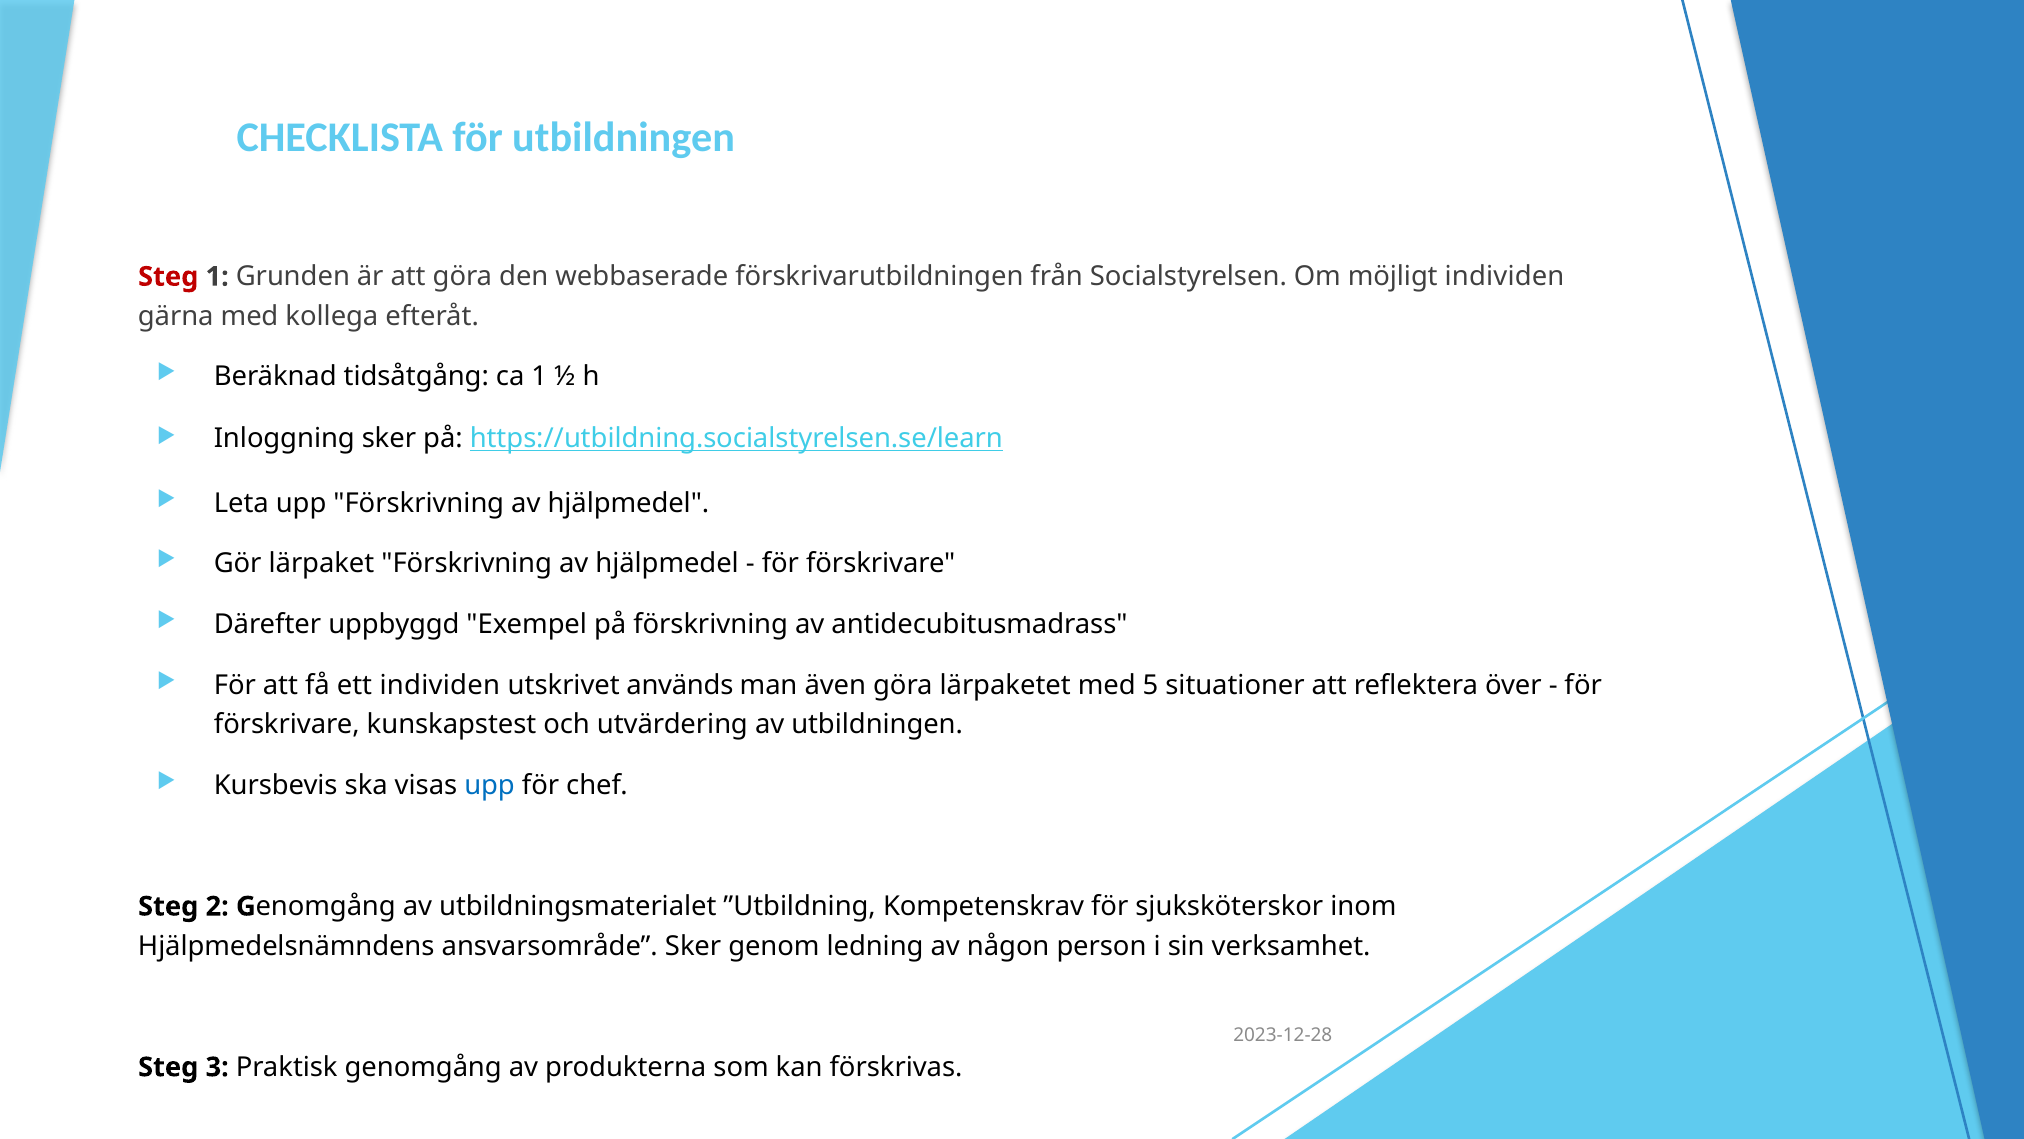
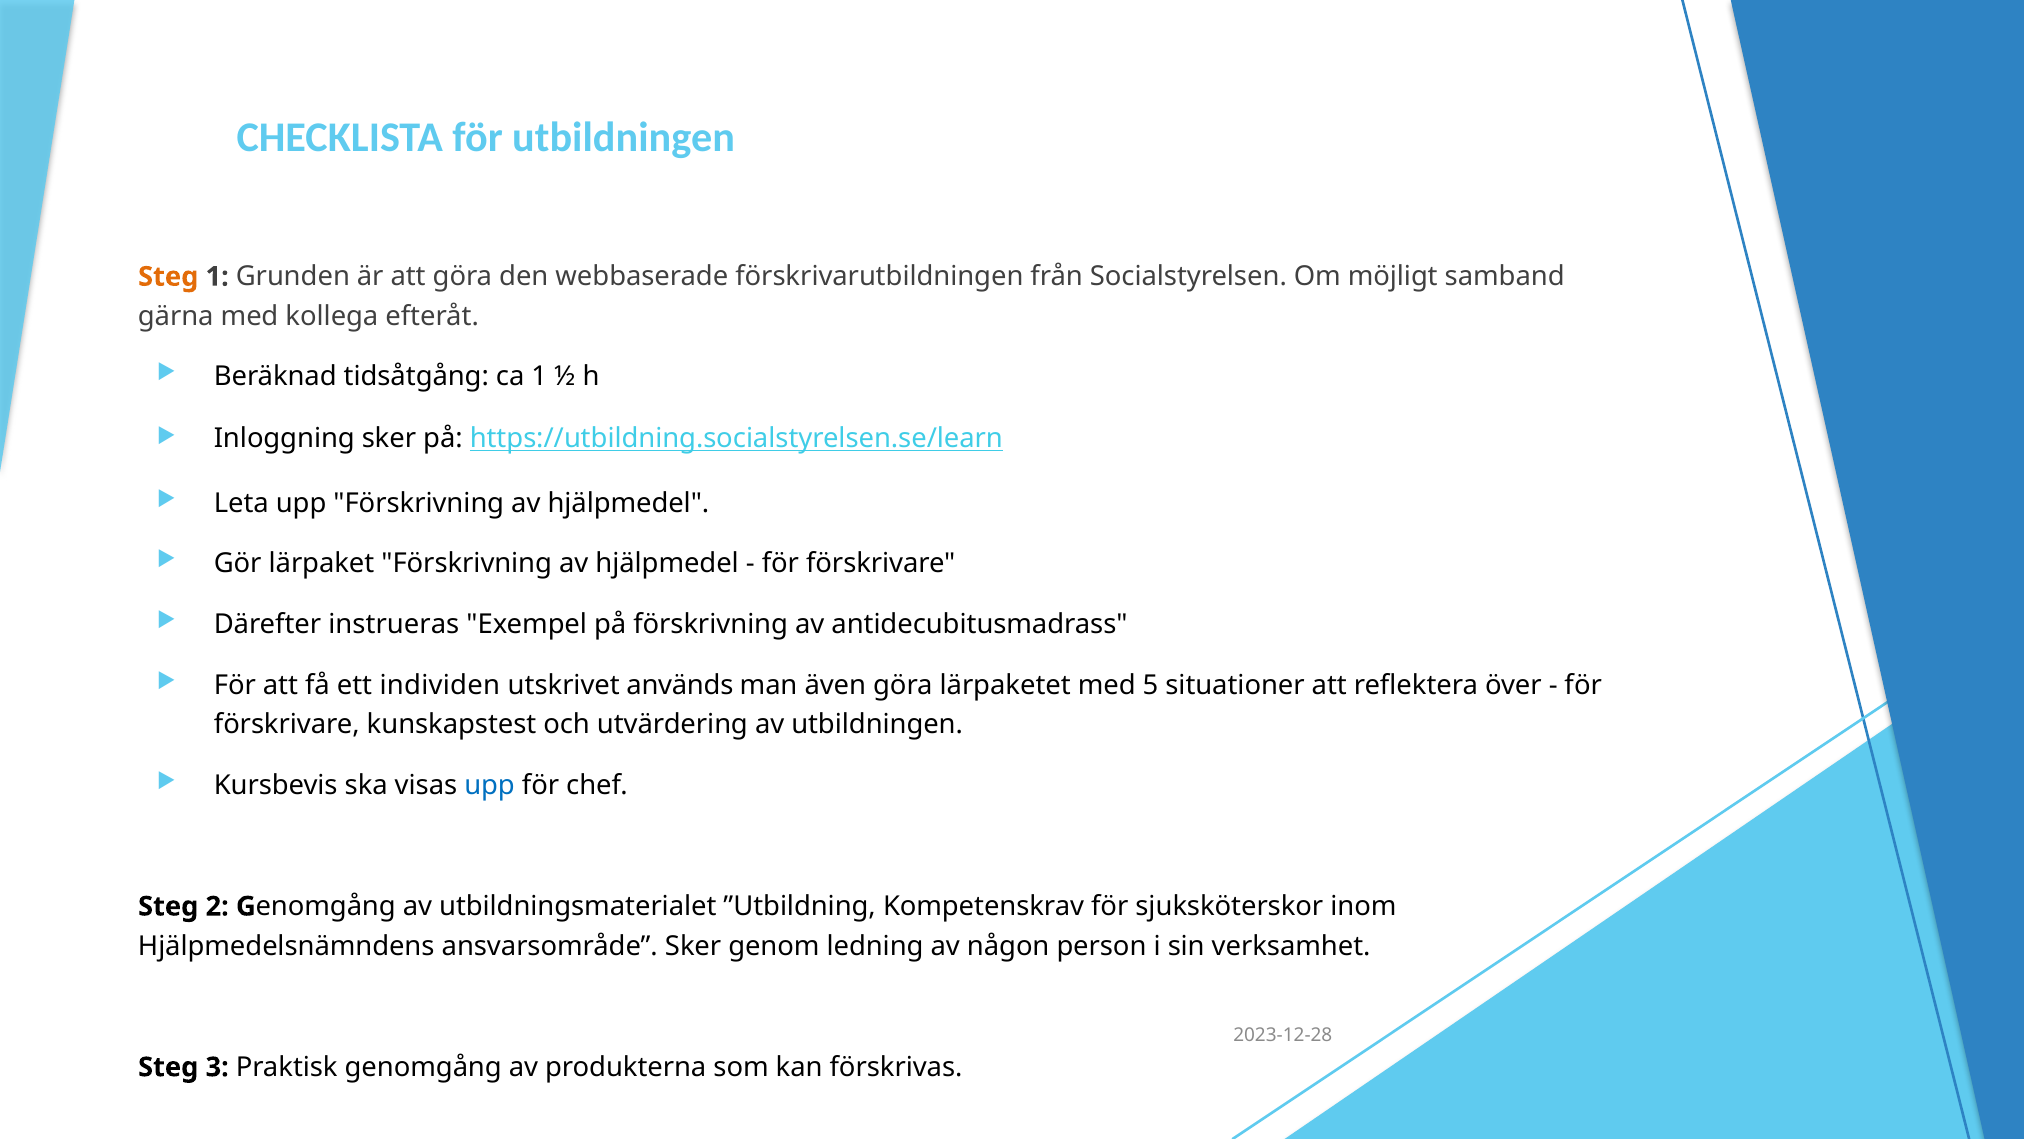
Steg at (168, 277) colour: red -> orange
möjligt individen: individen -> samband
uppbyggd: uppbyggd -> instrueras
